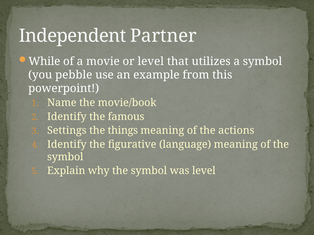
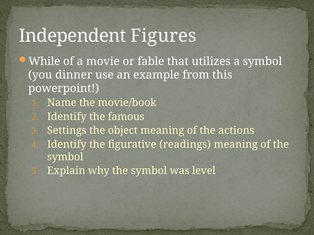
Partner: Partner -> Figures
or level: level -> fable
pebble: pebble -> dinner
things: things -> object
language: language -> readings
